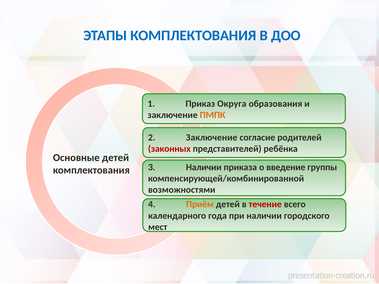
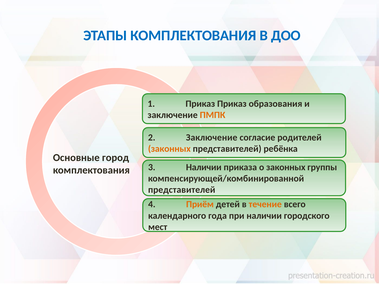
Приказ Округа: Округа -> Приказ
законных at (169, 149) colour: red -> orange
Основные детей: детей -> город
о введение: введение -> законных
возможностями at (182, 190): возможностями -> представителей
течение colour: red -> orange
